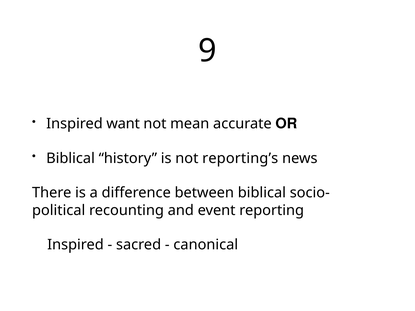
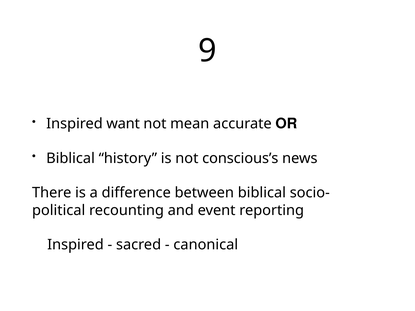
reporting’s: reporting’s -> conscious’s
